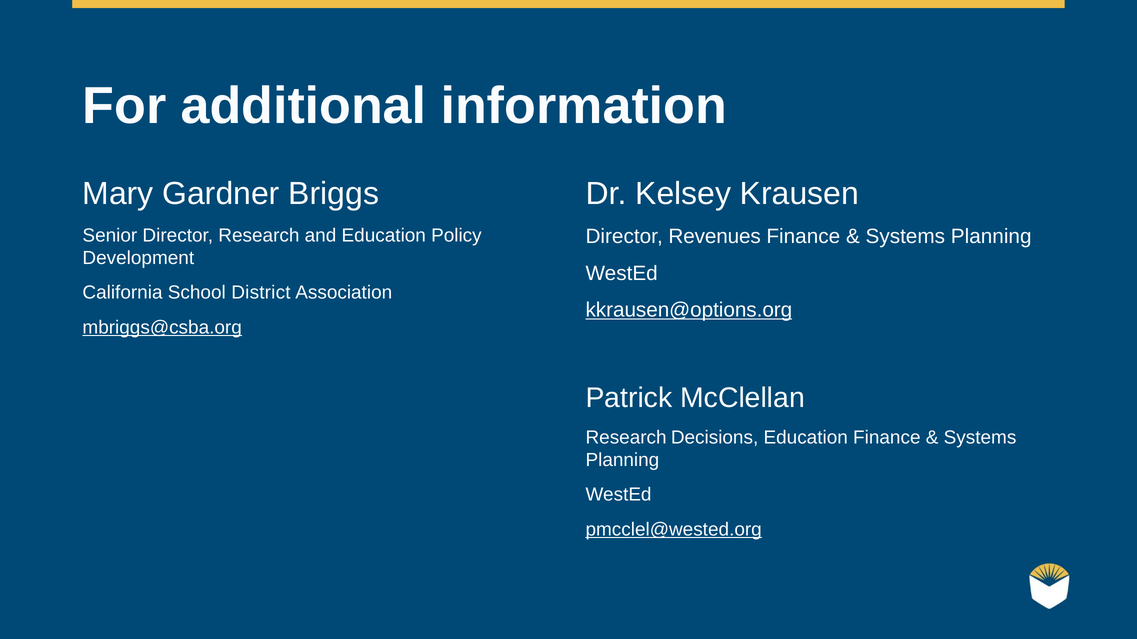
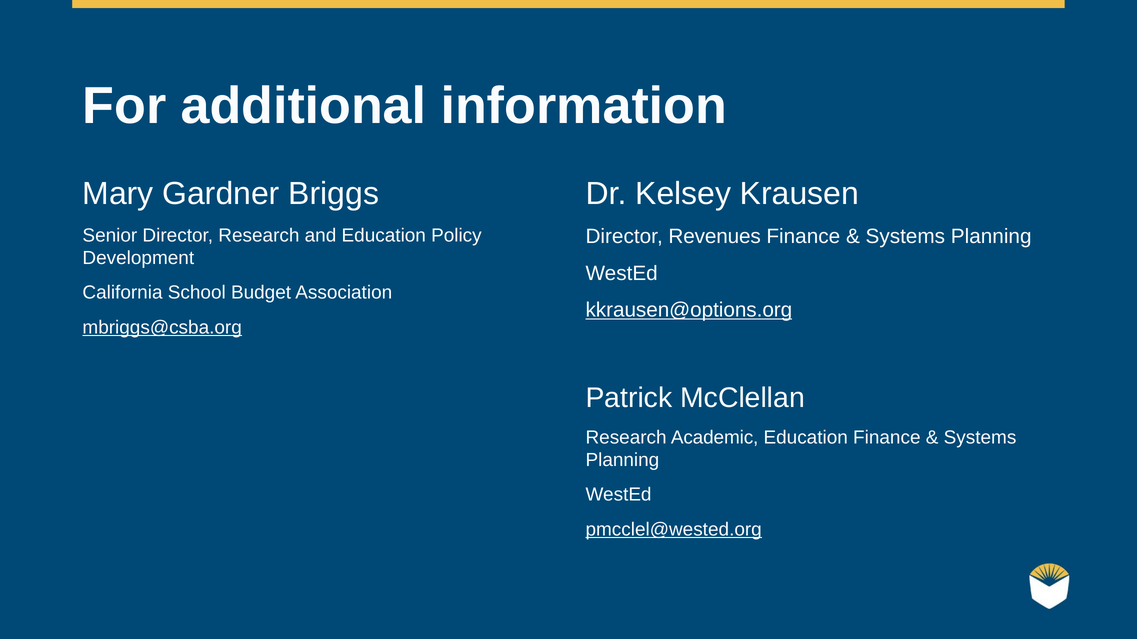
District: District -> Budget
Decisions: Decisions -> Academic
